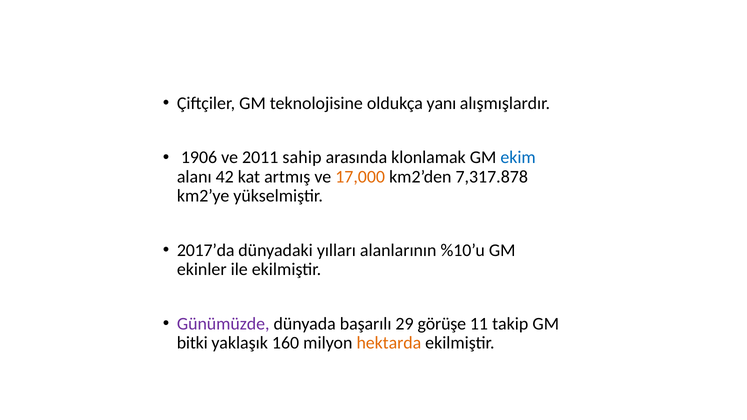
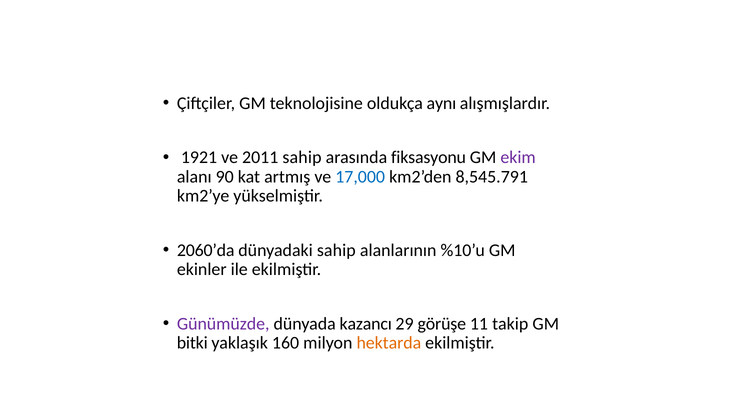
yanı: yanı -> aynı
1906: 1906 -> 1921
klonlamak: klonlamak -> fiksasyonu
ekim colour: blue -> purple
42: 42 -> 90
17,000 colour: orange -> blue
7,317.878: 7,317.878 -> 8,545.791
2017’da: 2017’da -> 2060’da
dünyadaki yılları: yılları -> sahip
başarılı: başarılı -> kazancı
